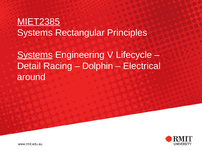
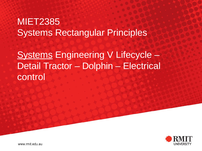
MIET2385 underline: present -> none
Racing: Racing -> Tractor
around: around -> control
